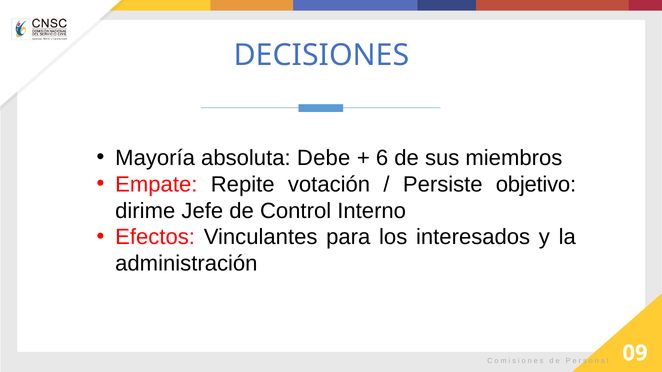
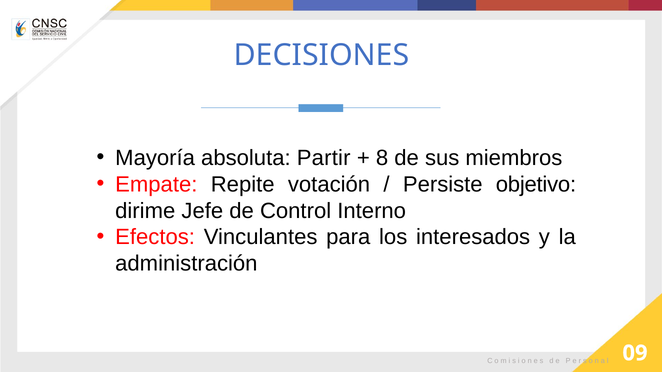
Debe: Debe -> Partir
6: 6 -> 8
